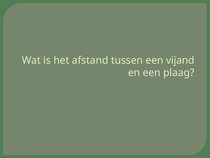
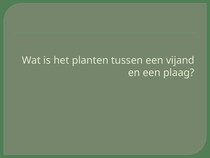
afstand: afstand -> planten
